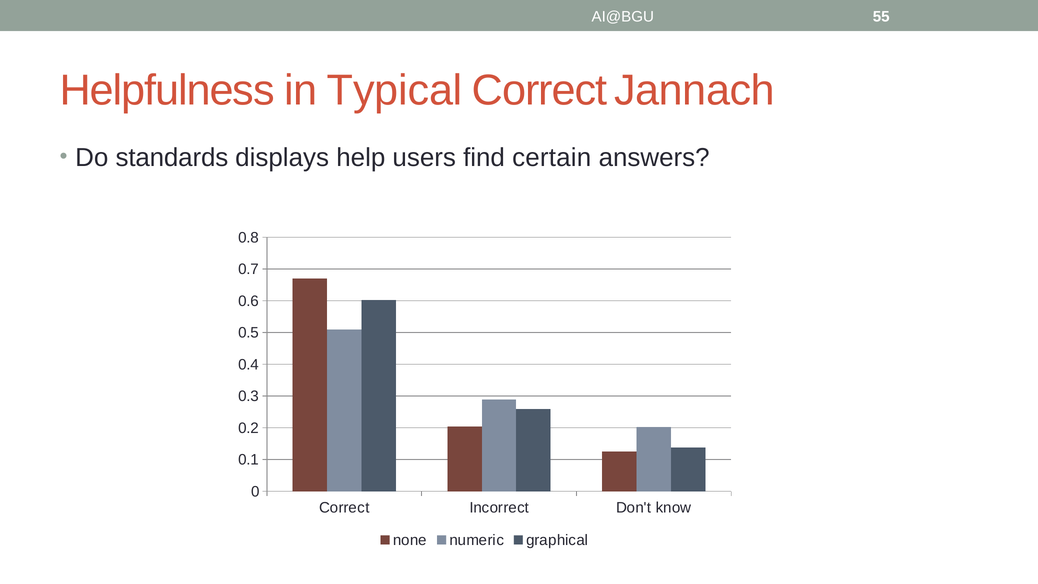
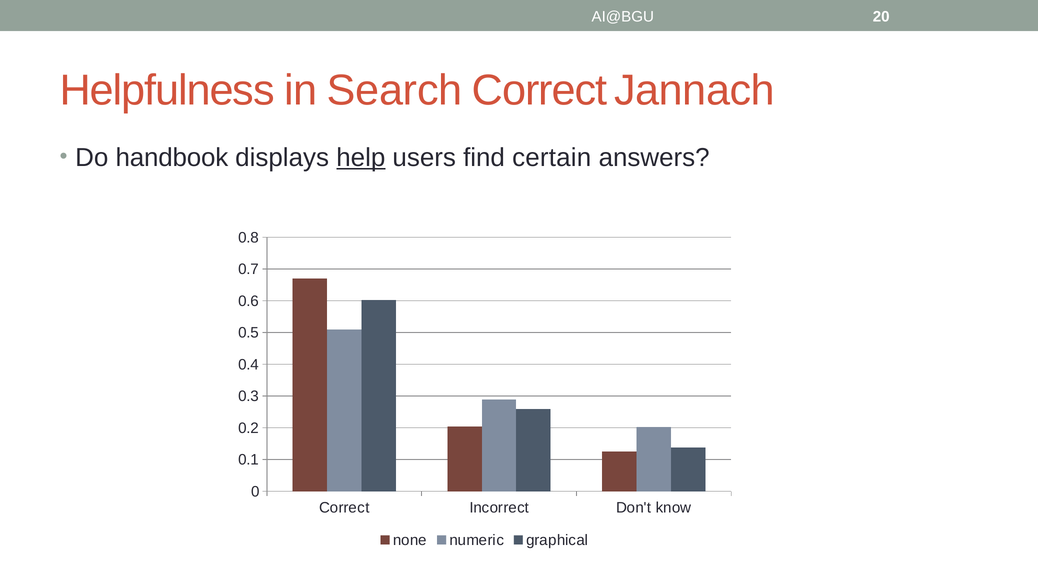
55: 55 -> 20
Typical: Typical -> Search
standards: standards -> handbook
help underline: none -> present
